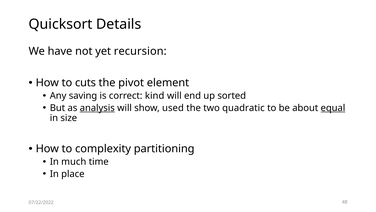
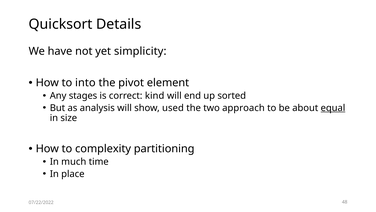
recursion: recursion -> simplicity
cuts: cuts -> into
saving: saving -> stages
analysis underline: present -> none
quadratic: quadratic -> approach
